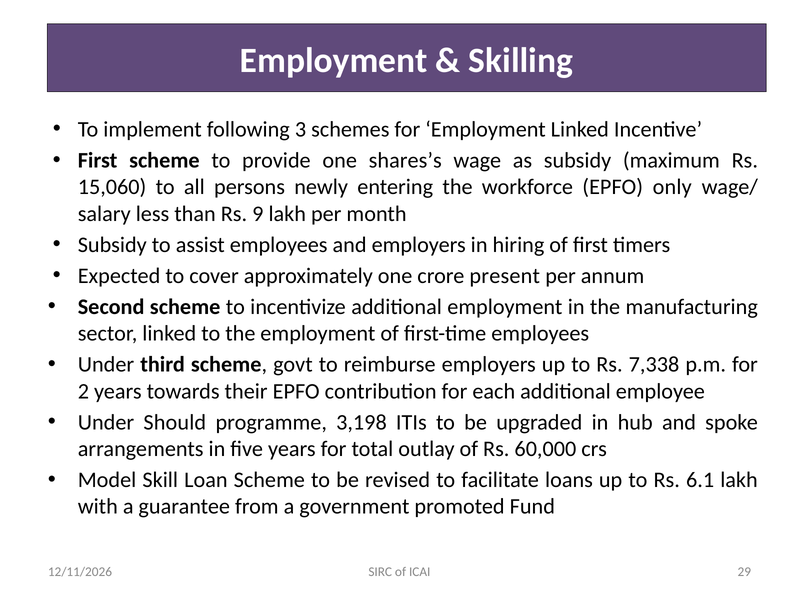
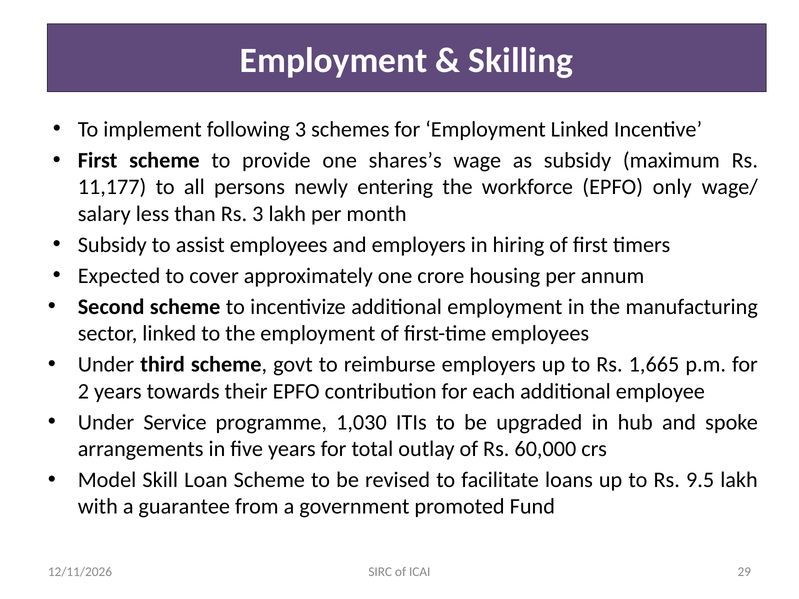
15,060: 15,060 -> 11,177
Rs 9: 9 -> 3
present: present -> housing
7,338: 7,338 -> 1,665
Should: Should -> Service
3,198: 3,198 -> 1,030
6.1: 6.1 -> 9.5
